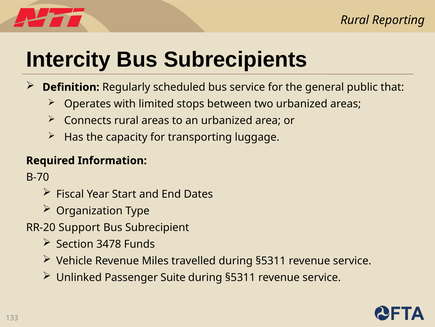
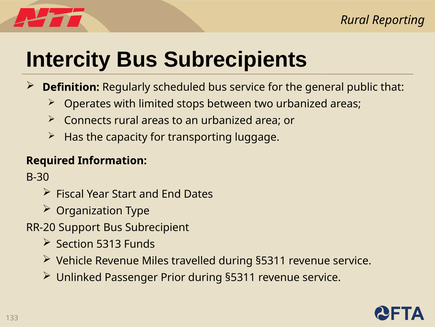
B-70: B-70 -> B-30
3478: 3478 -> 5313
Suite: Suite -> Prior
